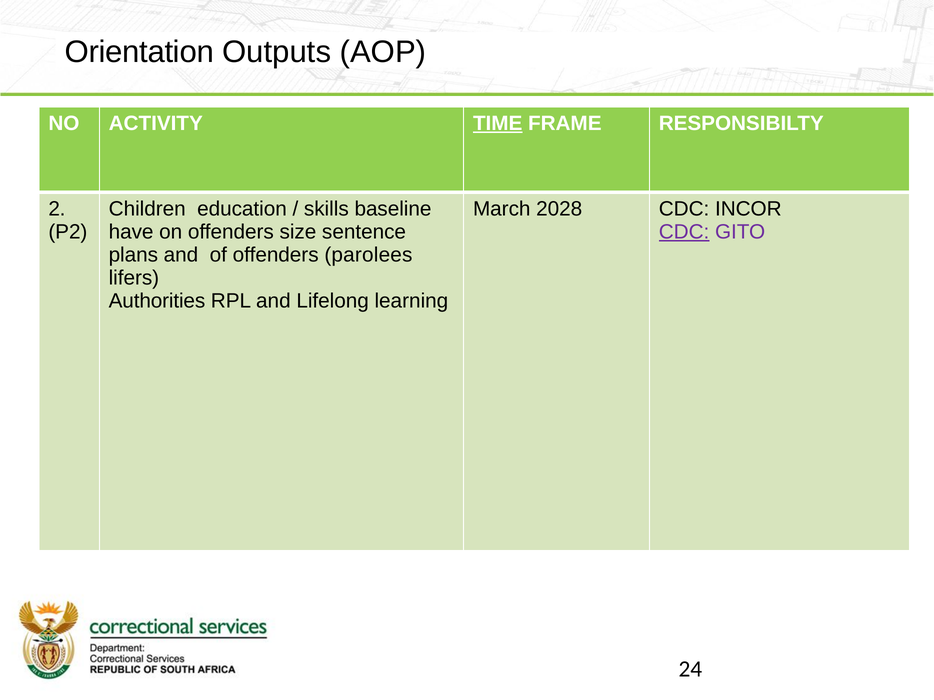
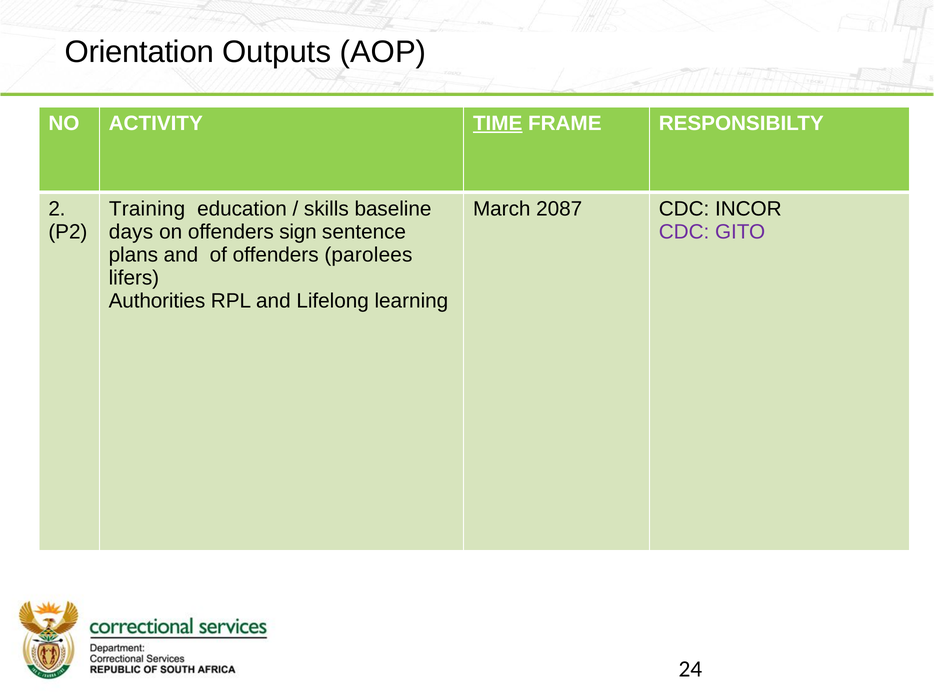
Children: Children -> Training
2028: 2028 -> 2087
have: have -> days
size: size -> sign
CDC at (684, 232) underline: present -> none
